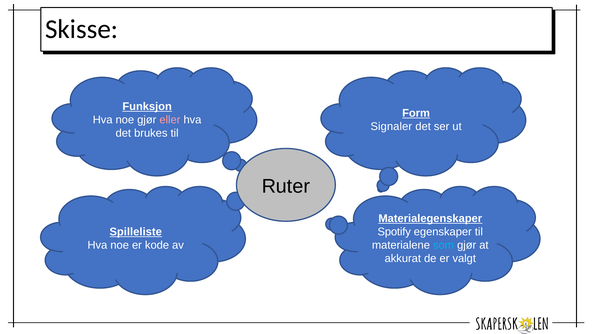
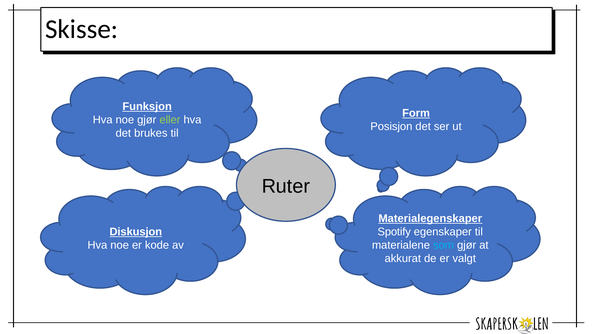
eller colour: pink -> light green
Signaler: Signaler -> Posisjon
Spilleliste: Spilleliste -> Diskusjon
